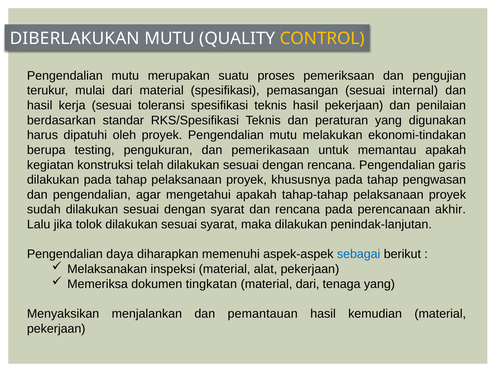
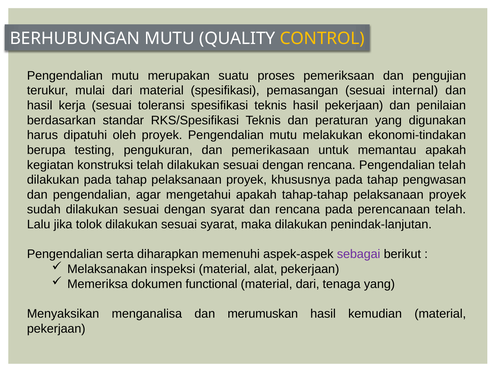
DIBERLAKUKAN: DIBERLAKUKAN -> BERHUBUNGAN
garis at (452, 165): garis -> telah
akhir at (450, 210): akhir -> telah
daya: daya -> serta
sebagai colour: blue -> purple
tingkatan: tingkatan -> functional
menjalankan: menjalankan -> menganalisa
pemantauan: pemantauan -> merumuskan
